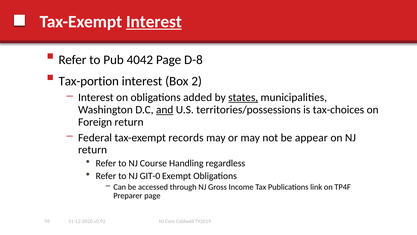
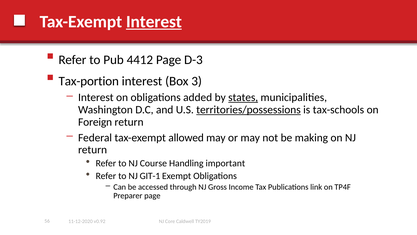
4042: 4042 -> 4412
D-8: D-8 -> D-3
2: 2 -> 3
and underline: present -> none
territories/possessions underline: none -> present
tax-choices: tax-choices -> tax-schools
records: records -> allowed
appear: appear -> making
regardless: regardless -> important
GIT-0: GIT-0 -> GIT-1
